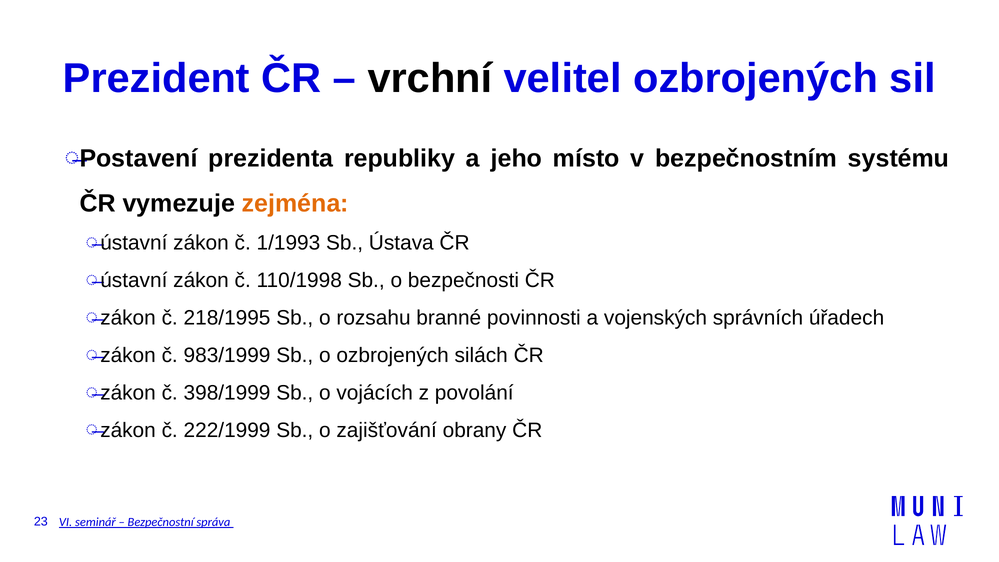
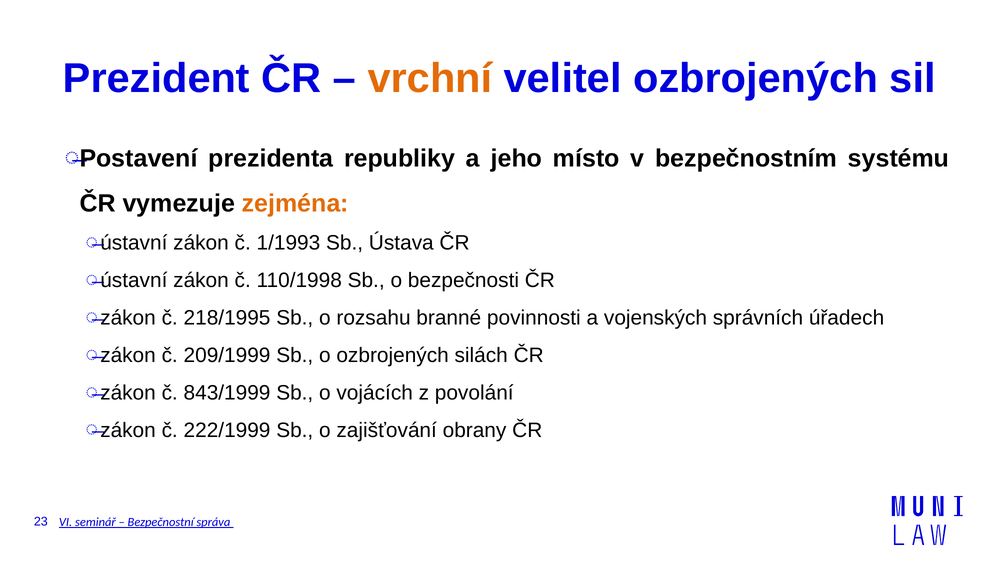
vrchní colour: black -> orange
983/1999: 983/1999 -> 209/1999
398/1999: 398/1999 -> 843/1999
